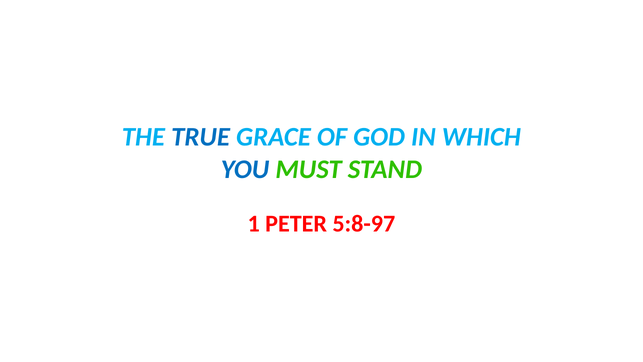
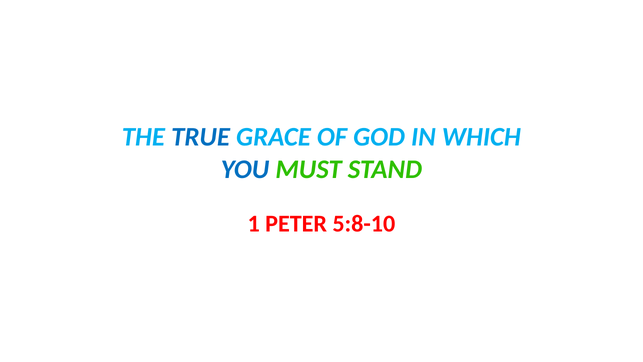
5:8-97: 5:8-97 -> 5:8-10
